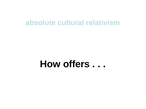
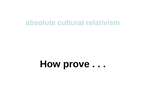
offers: offers -> prove
